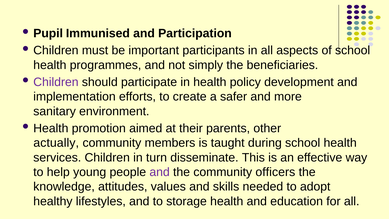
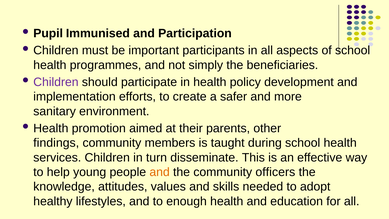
actually: actually -> findings
and at (160, 172) colour: purple -> orange
storage: storage -> enough
